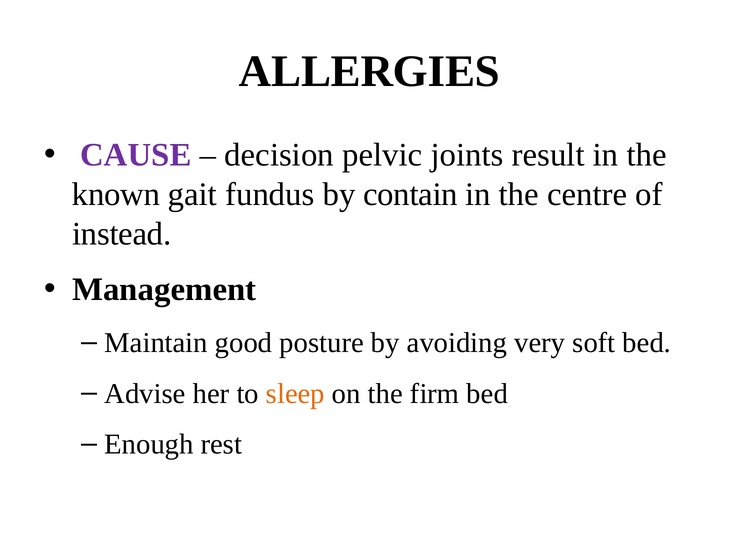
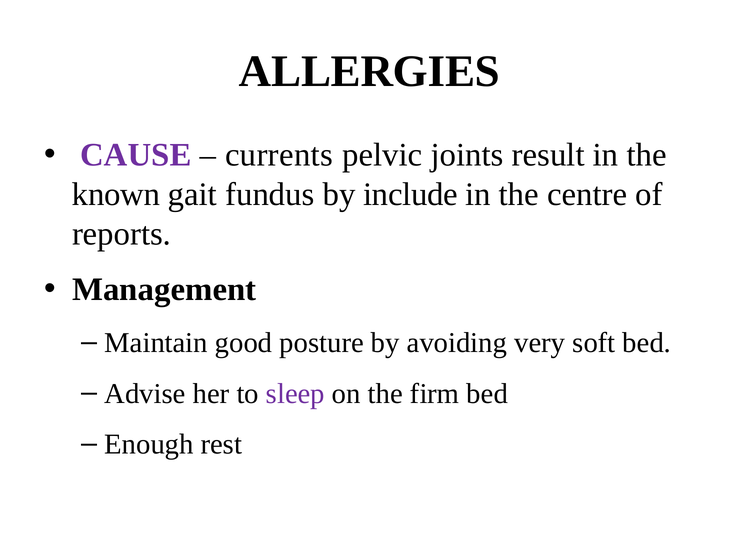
decision: decision -> currents
contain: contain -> include
instead: instead -> reports
sleep colour: orange -> purple
